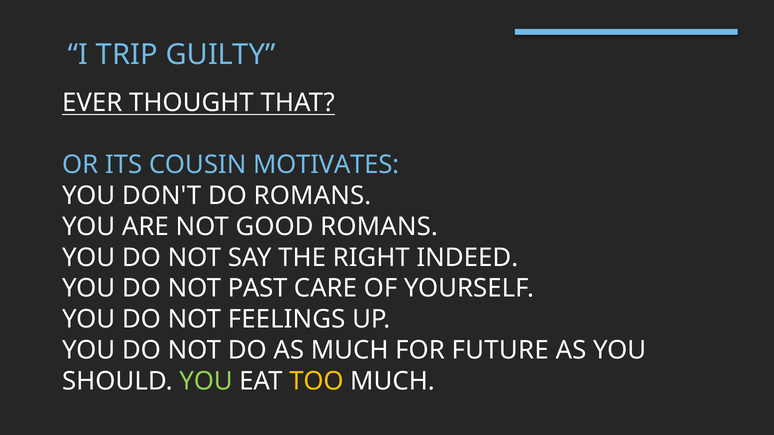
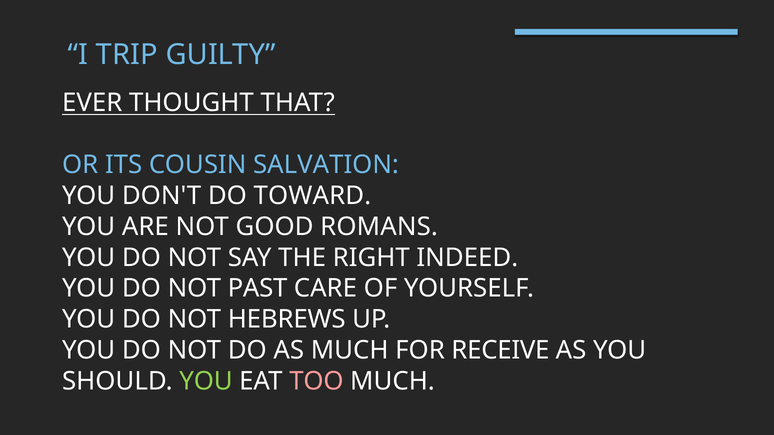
MOTIVATES: MOTIVATES -> SALVATION
DO ROMANS: ROMANS -> TOWARD
FEELINGS: FEELINGS -> HEBREWS
FUTURE: FUTURE -> RECEIVE
TOO colour: yellow -> pink
